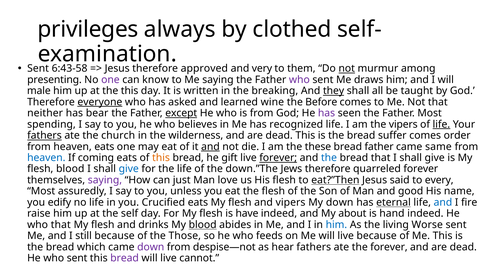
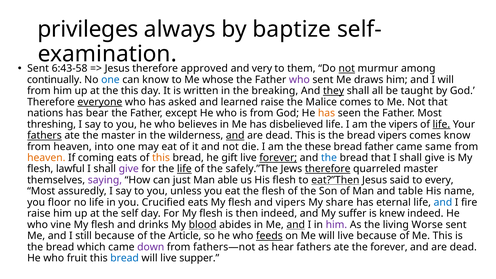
clothed: clothed -> baptize
presenting: presenting -> continually
one at (110, 80) colour: purple -> blue
Me saying: saying -> whose
male at (39, 91): male -> from
learned wine: wine -> raise
Before: Before -> Malice
neither: neither -> nations
except underline: present -> none
has at (326, 113) colour: purple -> orange
spending: spending -> threshing
recognized: recognized -> disbelieved
the church: church -> master
and at (235, 135) underline: none -> present
bread suffer: suffer -> vipers
comes order: order -> know
heaven eats: eats -> into
and at (210, 147) underline: present -> none
heaven at (46, 158) colour: blue -> orange
flesh blood: blood -> lawful
give at (129, 169) colour: blue -> purple
life at (184, 169) underline: none -> present
down.”The: down.”The -> safely.”The
therefore at (328, 169) underline: none -> present
quarreled forever: forever -> master
love: love -> able
good: good -> table
edify: edify -> floor
My down: down -> share
eternal underline: present -> none
have: have -> then
about: about -> suffer
hand: hand -> knew
who that: that -> vine
and at (296, 225) underline: none -> present
him at (336, 225) colour: blue -> purple
Those: Those -> Article
feeds underline: none -> present
despise—not: despise—not -> fathers—not
He who sent: sent -> fruit
bread at (125, 258) colour: purple -> blue
cannot: cannot -> supper
